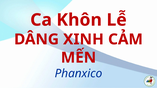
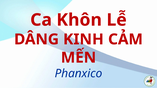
XINH: XINH -> KINH
